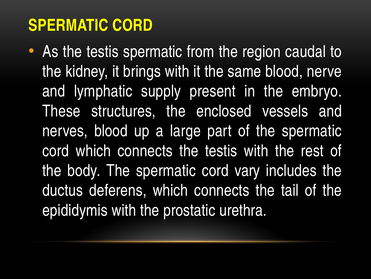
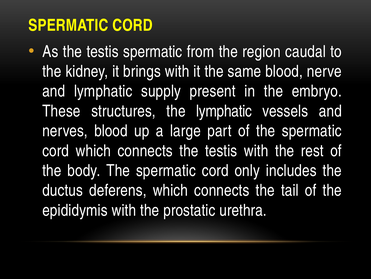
the enclosed: enclosed -> lymphatic
vary: vary -> only
